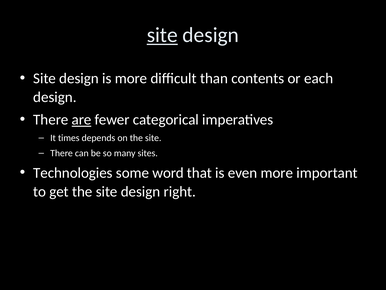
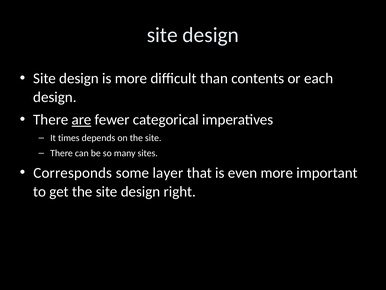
site at (162, 35) underline: present -> none
Technologies: Technologies -> Corresponds
word: word -> layer
